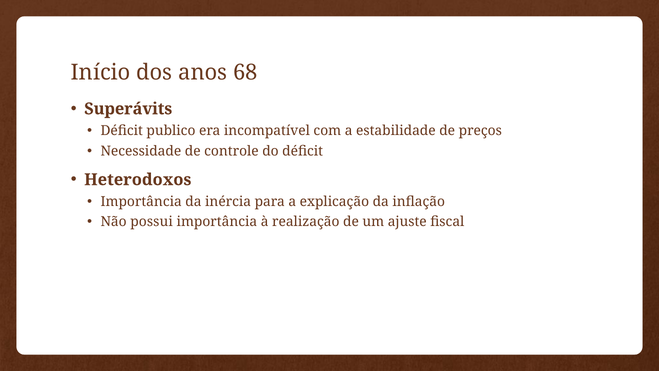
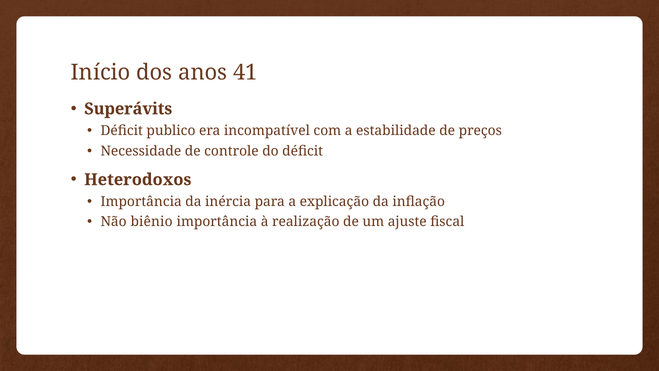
68: 68 -> 41
possui: possui -> biênio
